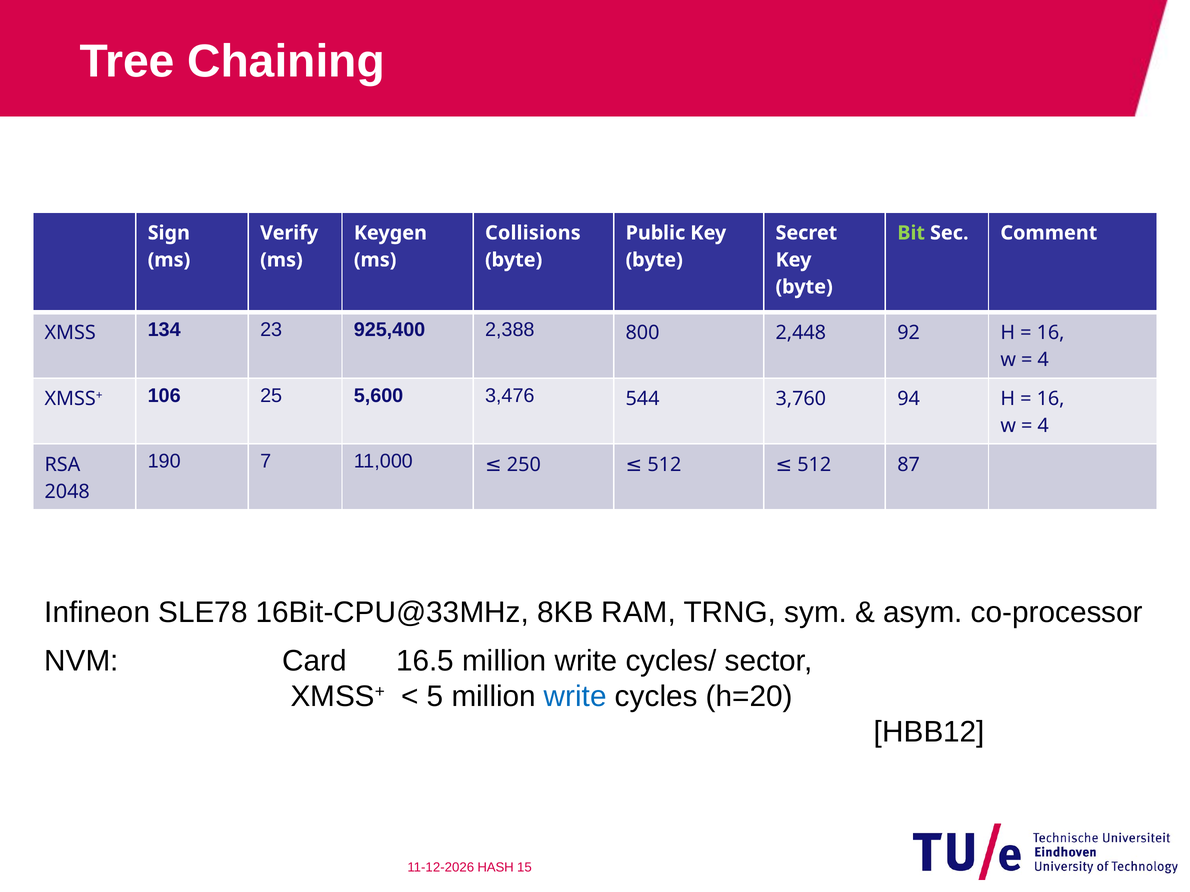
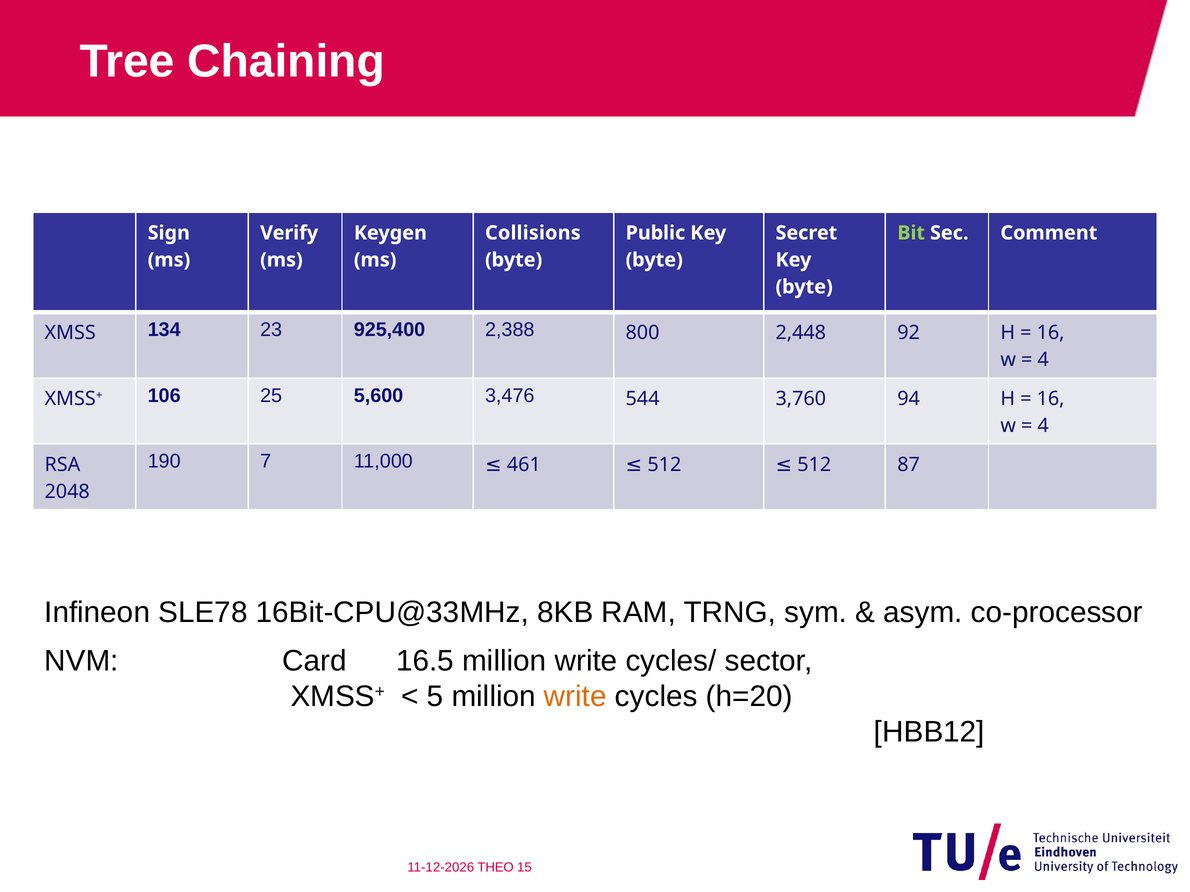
250: 250 -> 461
write at (575, 697) colour: blue -> orange
HASH: HASH -> THEO
